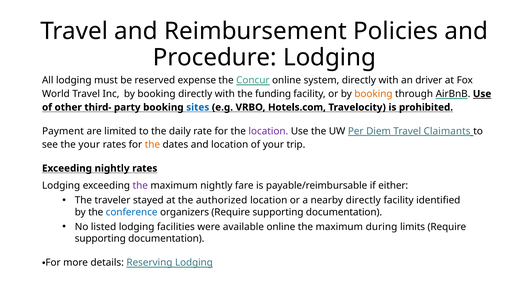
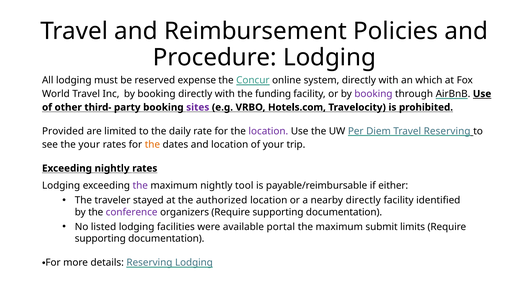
driver: driver -> which
booking at (373, 94) colour: orange -> purple
sites colour: blue -> purple
Payment: Payment -> Provided
Travel Claimants: Claimants -> Reserving
fare: fare -> tool
conference colour: blue -> purple
available online: online -> portal
during: during -> submit
